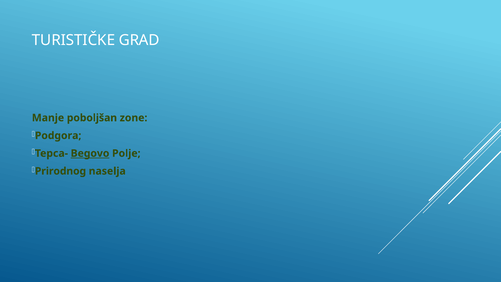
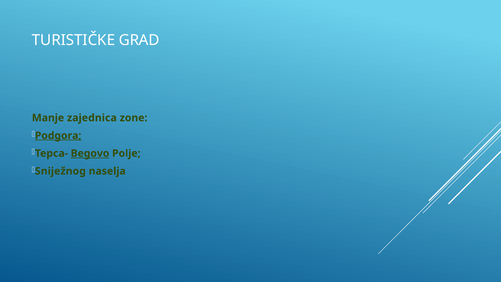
poboljšan: poboljšan -> zajednica
Podgora underline: none -> present
Prirodnog: Prirodnog -> Sniježnog
